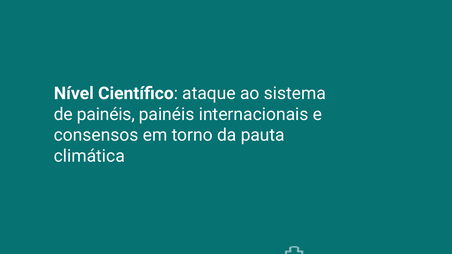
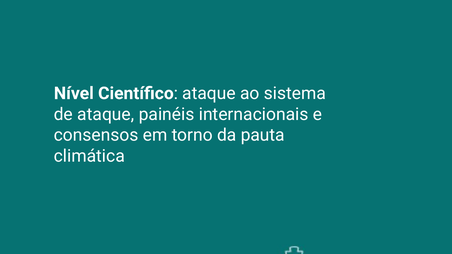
de painéis: painéis -> ataque
